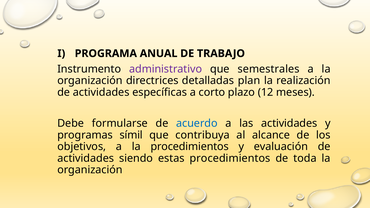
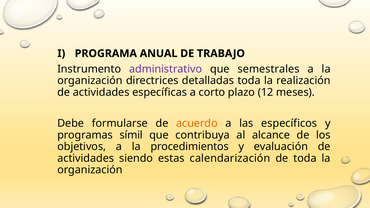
detalladas plan: plan -> toda
acuerdo colour: blue -> orange
las actividades: actividades -> específicos
estas procedimientos: procedimientos -> calendarización
